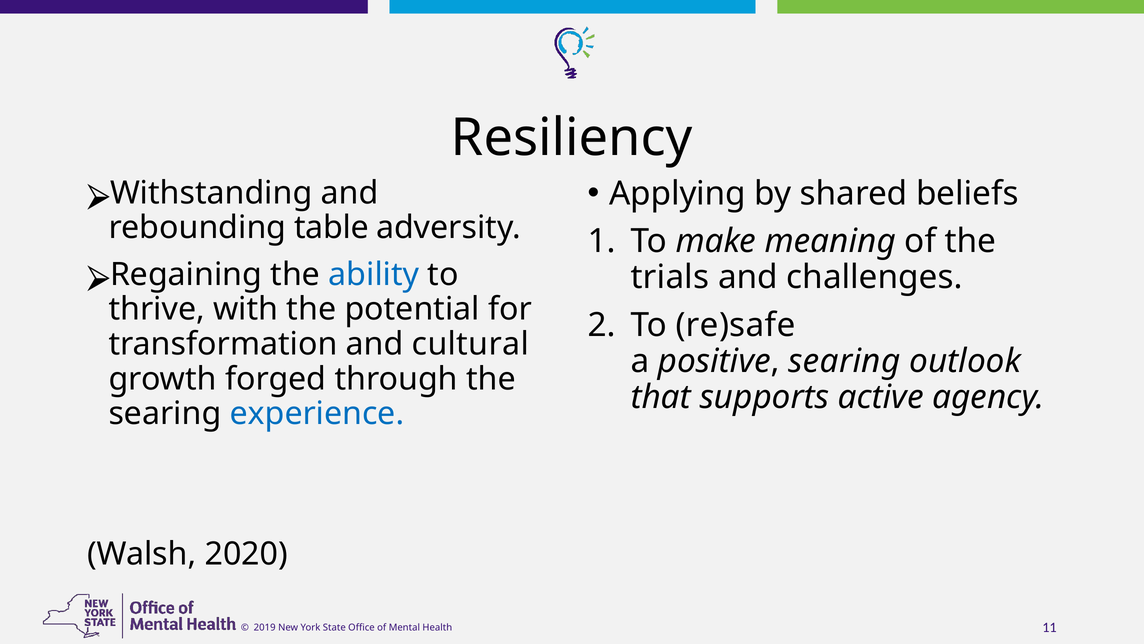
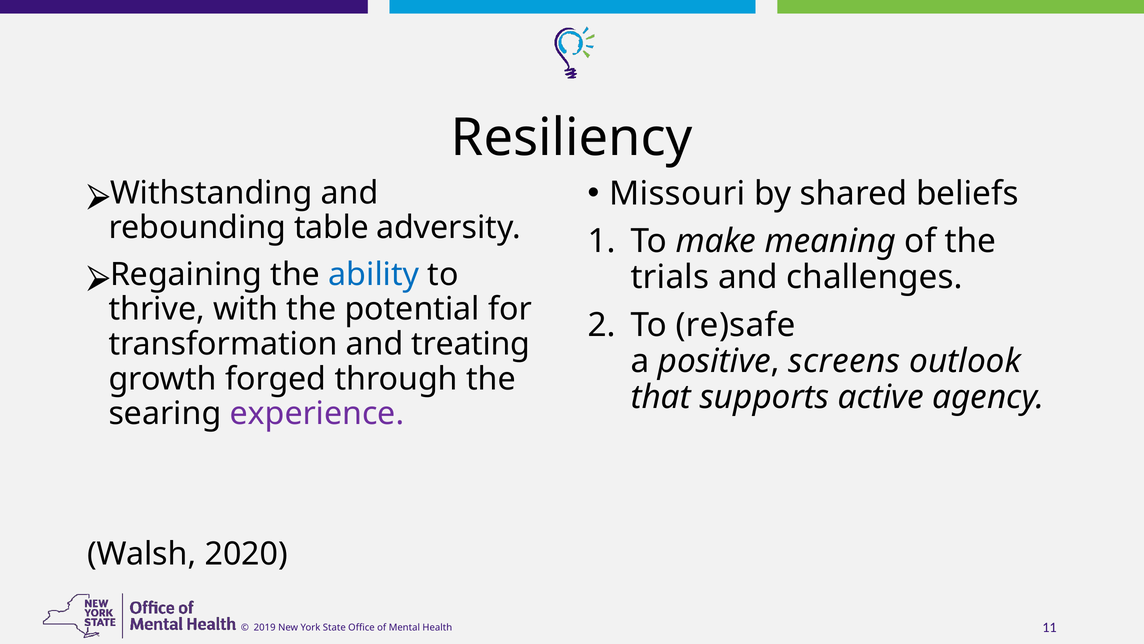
Applying: Applying -> Missouri
cultural: cultural -> treating
positive searing: searing -> screens
experience colour: blue -> purple
